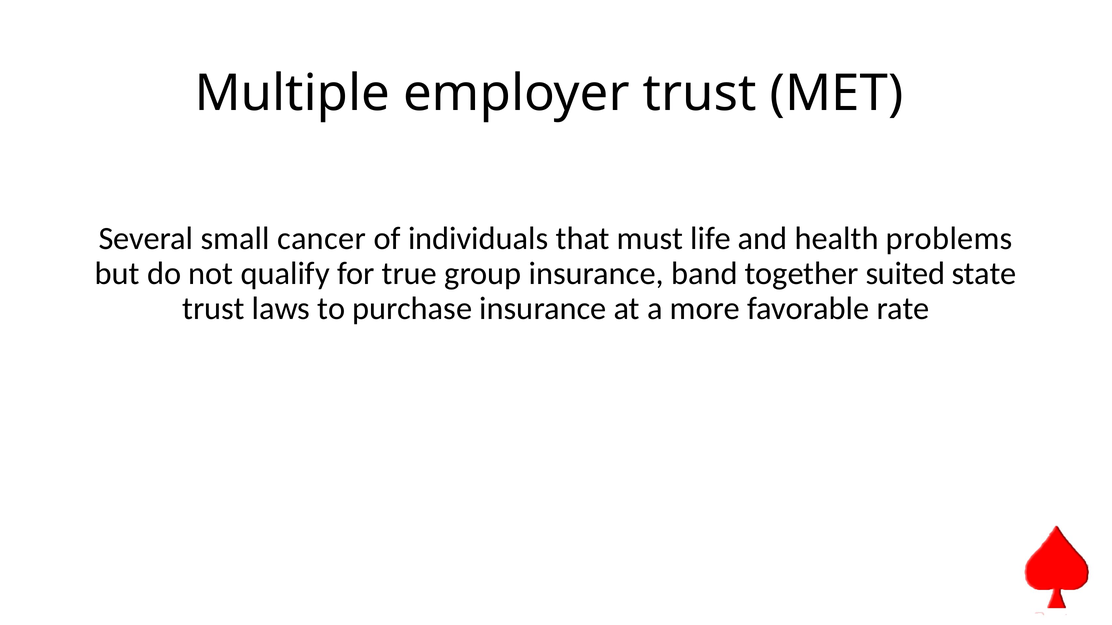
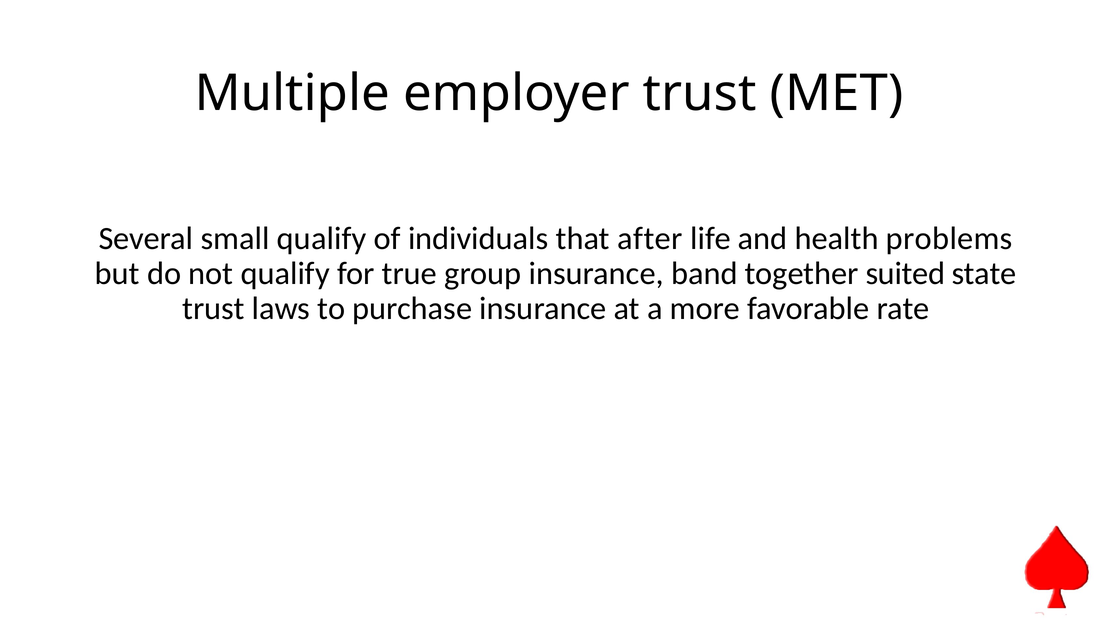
small cancer: cancer -> qualify
must: must -> after
